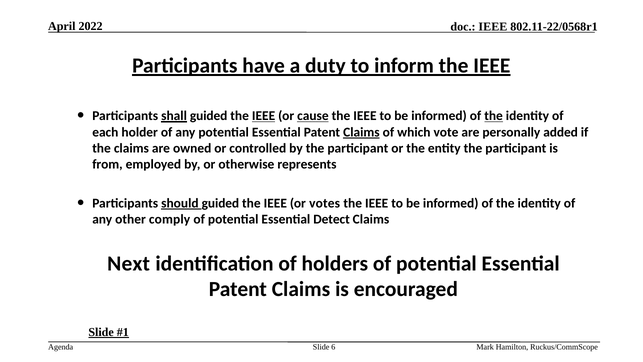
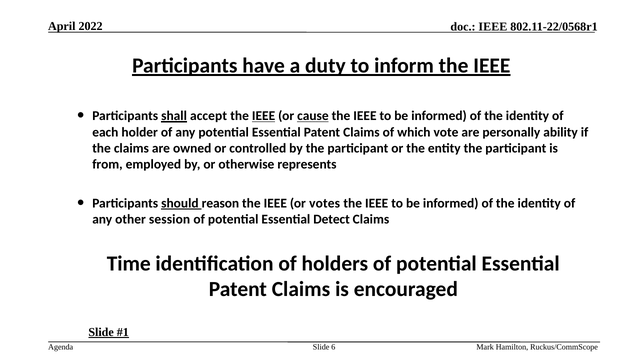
shall guided: guided -> accept
the at (494, 116) underline: present -> none
Claims at (361, 132) underline: present -> none
added: added -> ability
should guided: guided -> reason
comply: comply -> session
Next: Next -> Time
